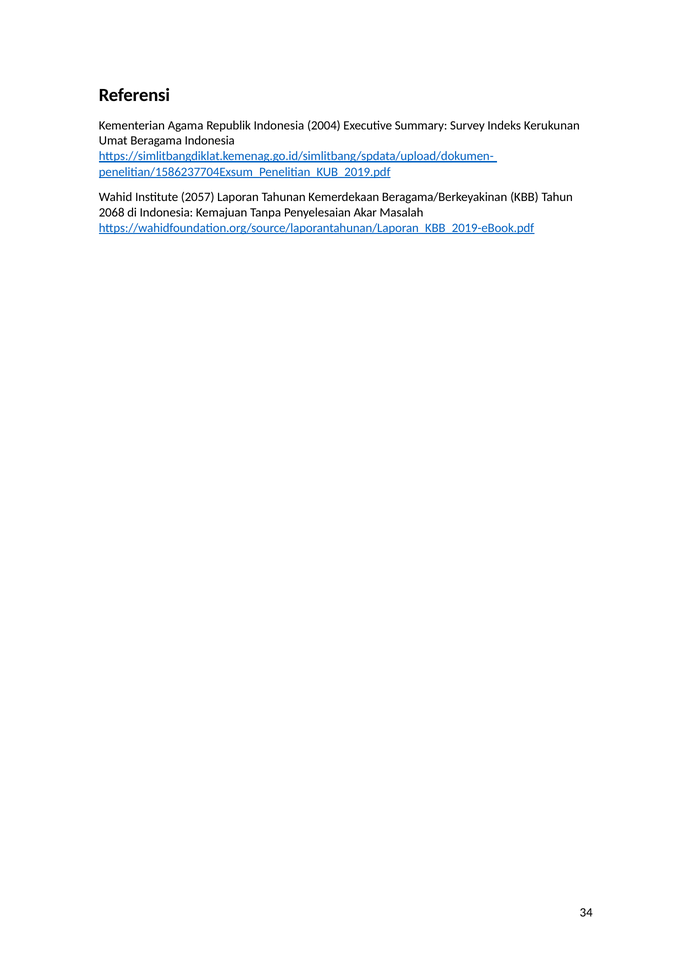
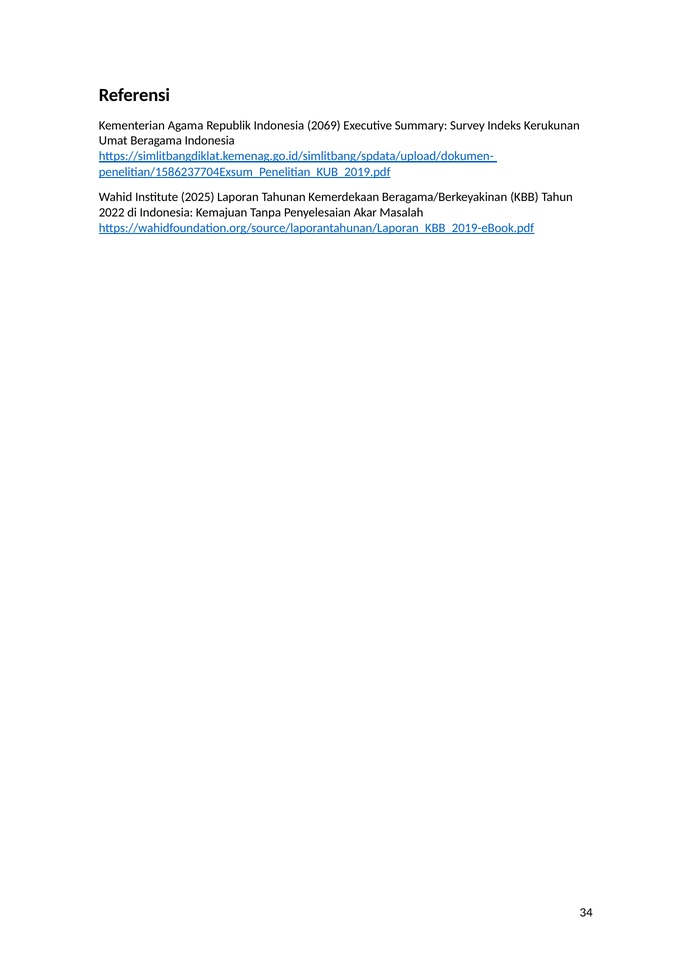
2004: 2004 -> 2069
2057: 2057 -> 2025
2068: 2068 -> 2022
